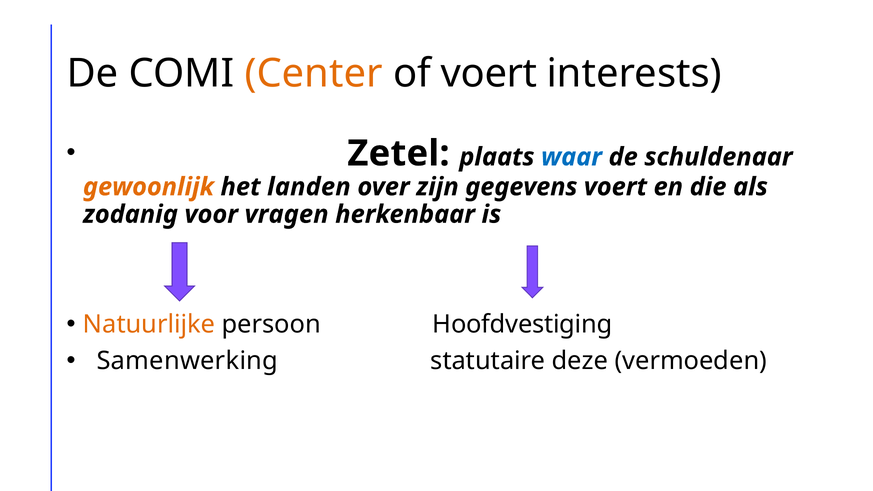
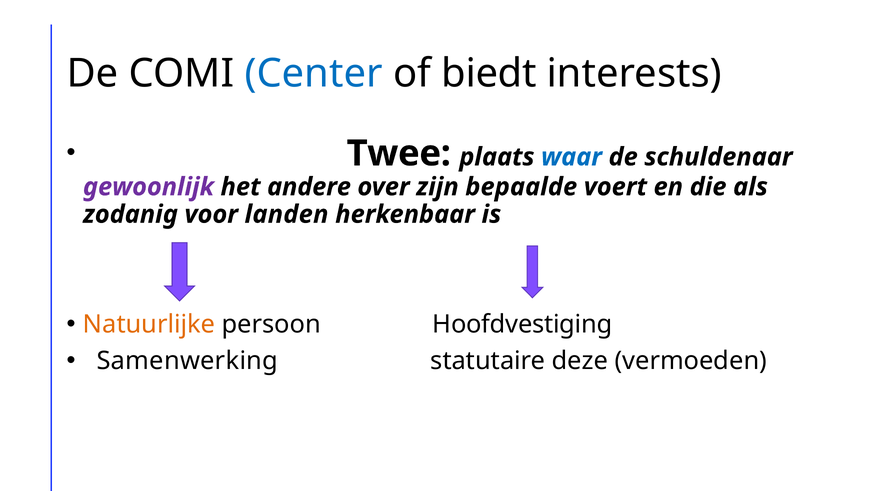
Center colour: orange -> blue
of voert: voert -> biedt
Zetel: Zetel -> Twee
gewoonlijk colour: orange -> purple
landen: landen -> andere
gegevens: gegevens -> bepaalde
vragen: vragen -> landen
